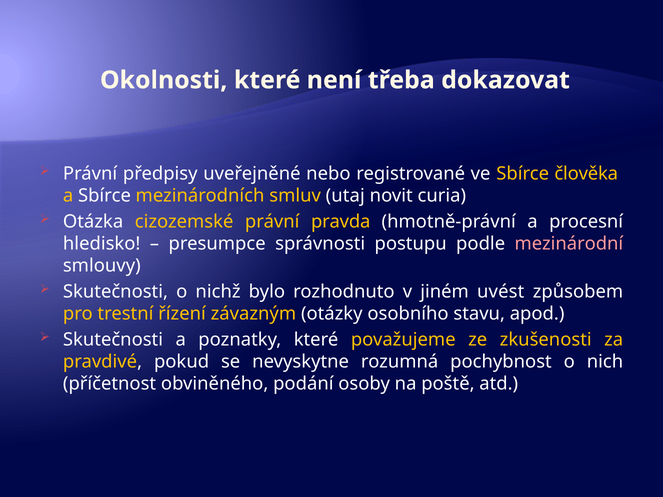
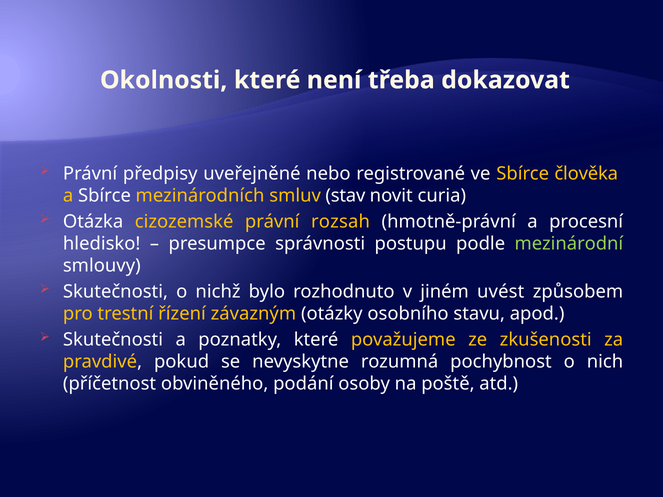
utaj: utaj -> stav
pravda: pravda -> rozsah
mezinárodní colour: pink -> light green
